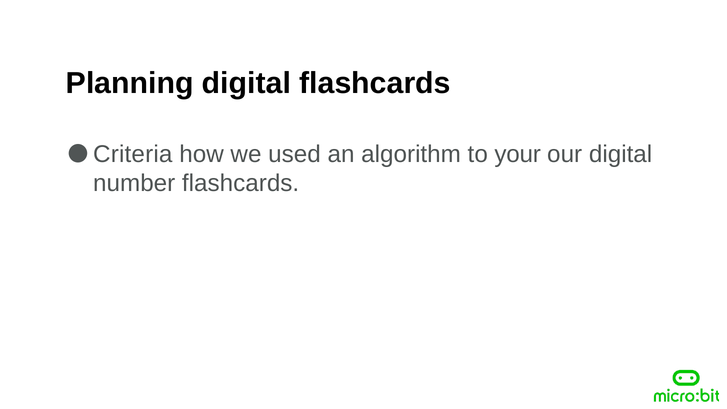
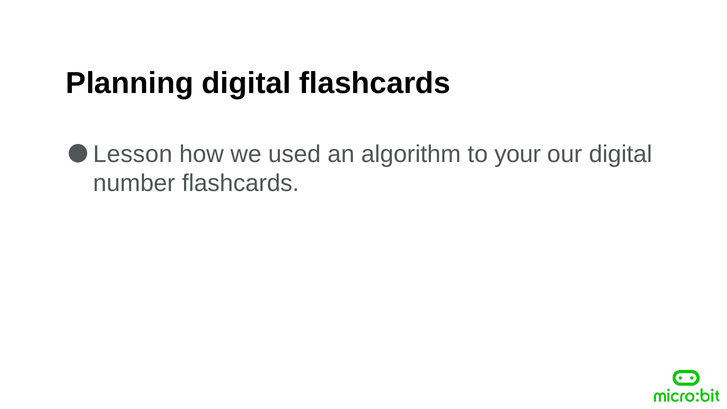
Criteria: Criteria -> Lesson
